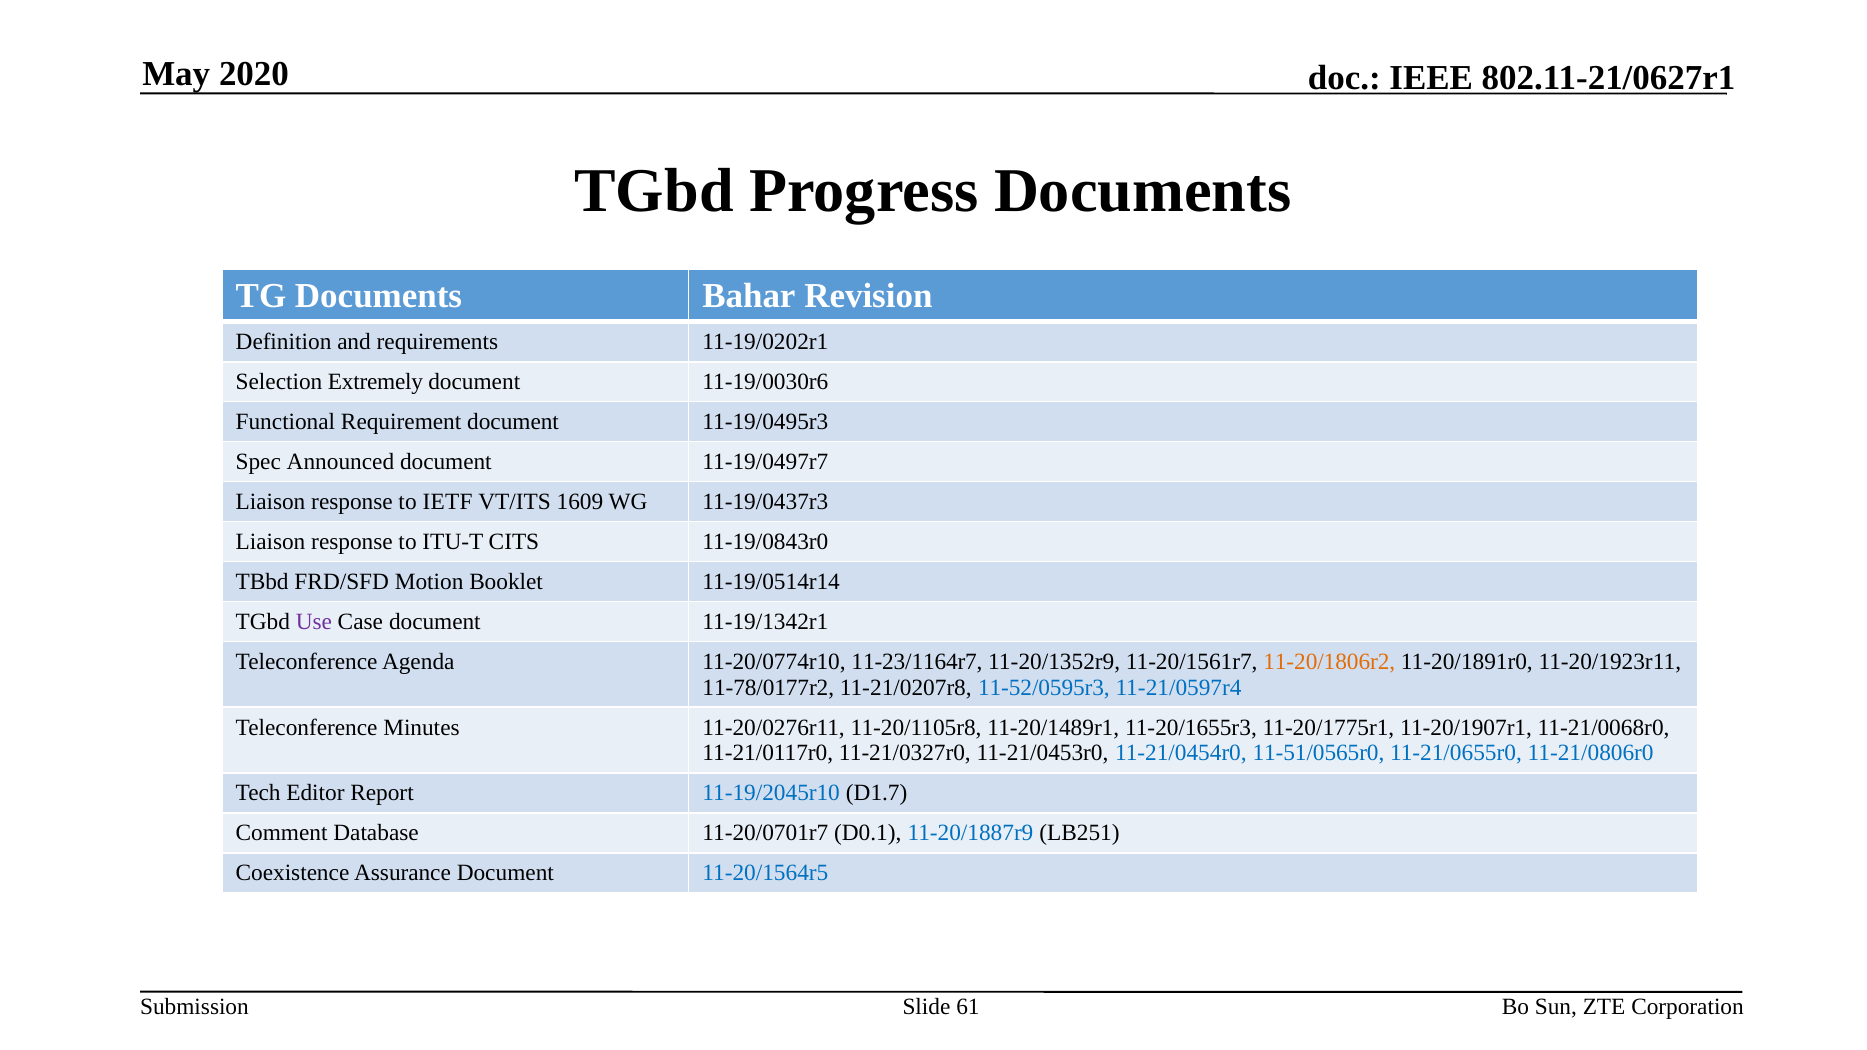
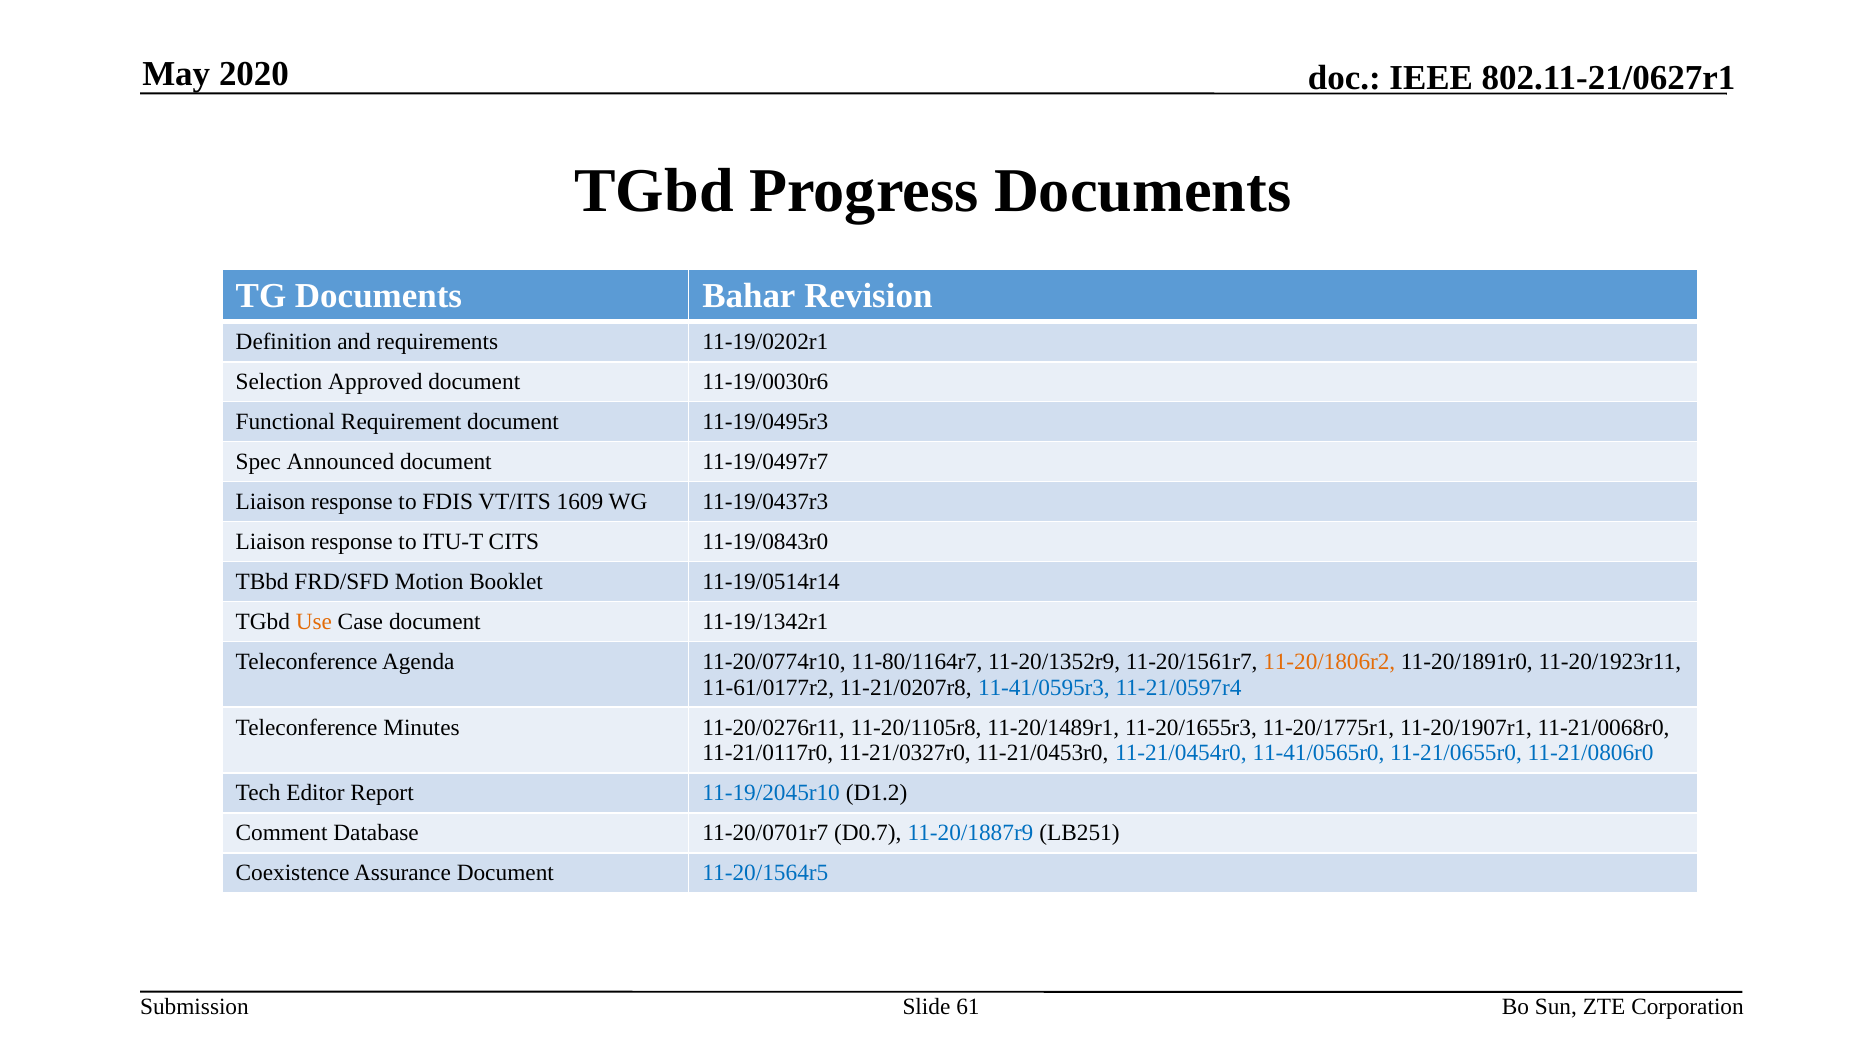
Extremely: Extremely -> Approved
IETF: IETF -> FDIS
Use colour: purple -> orange
11-23/1164r7: 11-23/1164r7 -> 11-80/1164r7
11-78/0177r2: 11-78/0177r2 -> 11-61/0177r2
11-52/0595r3: 11-52/0595r3 -> 11-41/0595r3
11-51/0565r0: 11-51/0565r0 -> 11-41/0565r0
D1.7: D1.7 -> D1.2
D0.1: D0.1 -> D0.7
